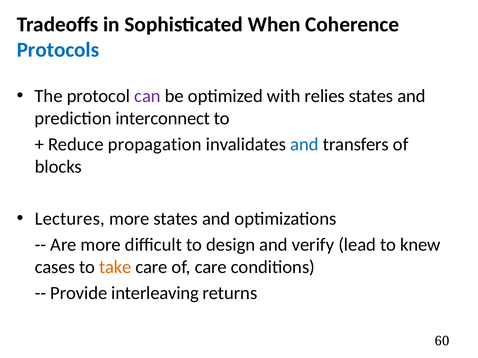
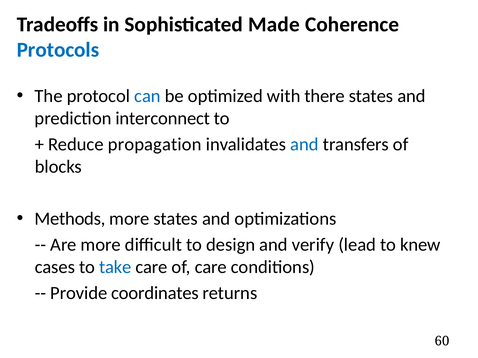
When: When -> Made
can colour: purple -> blue
relies: relies -> there
Lectures: Lectures -> Methods
take colour: orange -> blue
interleaving: interleaving -> coordinates
